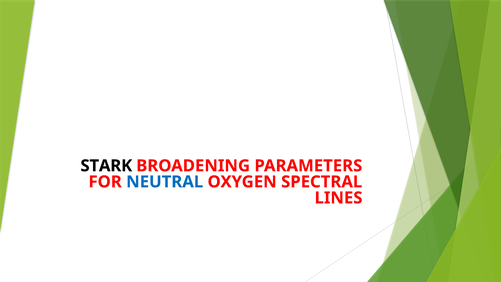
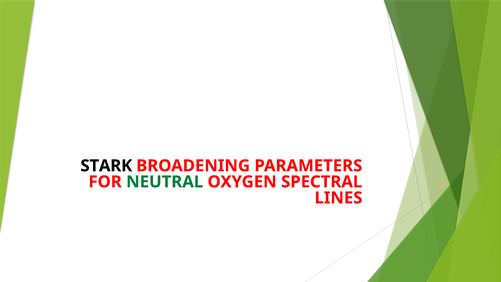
NEUTRAL colour: blue -> green
